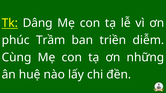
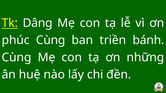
phúc Trầm: Trầm -> Cùng
diễm: diễm -> bánh
